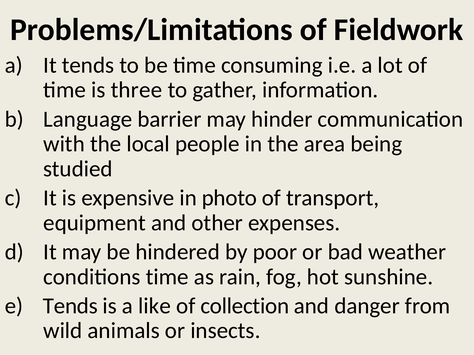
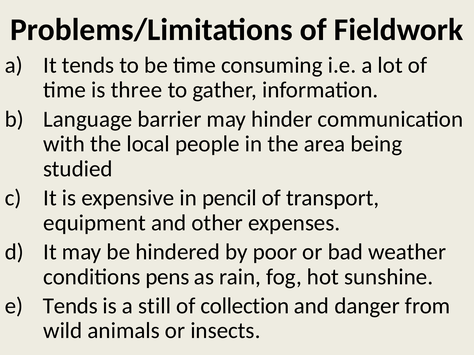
photo: photo -> pencil
conditions time: time -> pens
like: like -> still
